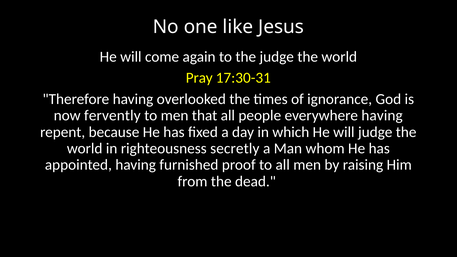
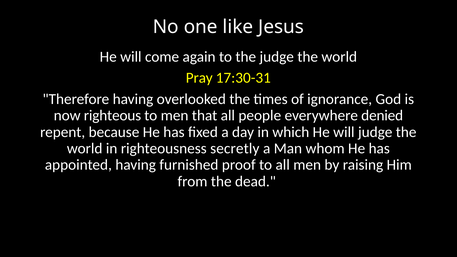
fervently: fervently -> righteous
everywhere having: having -> denied
